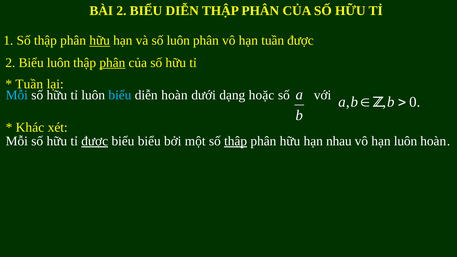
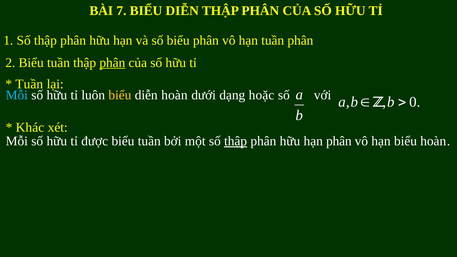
BÀI 2: 2 -> 7
hữu at (100, 41) underline: present -> none
số luôn: luôn -> biểu
tuần được: được -> phân
2 Biểu luôn: luôn -> tuần
biểu at (120, 95) colour: light blue -> yellow
được at (95, 141) underline: present -> none
biểu at (149, 141): biểu -> tuần
hạn nhau: nhau -> phân
hạn luôn: luôn -> biểu
